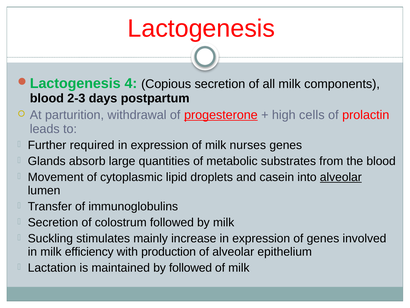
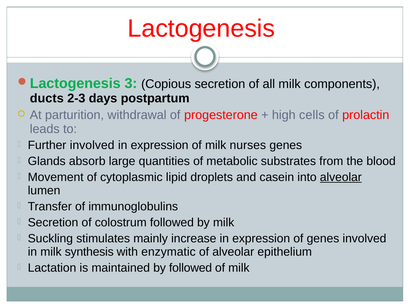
4: 4 -> 3
blood at (47, 98): blood -> ducts
progesterone underline: present -> none
Further required: required -> involved
efficiency: efficiency -> synthesis
production: production -> enzymatic
